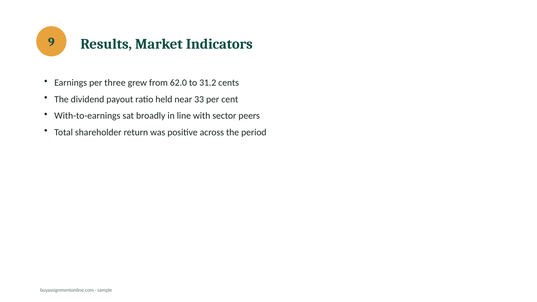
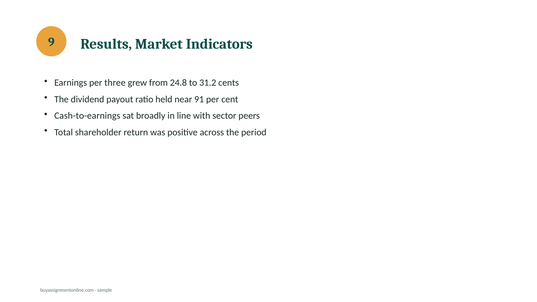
62.0: 62.0 -> 24.8
33: 33 -> 91
With-to-earnings: With-to-earnings -> Cash-to-earnings
